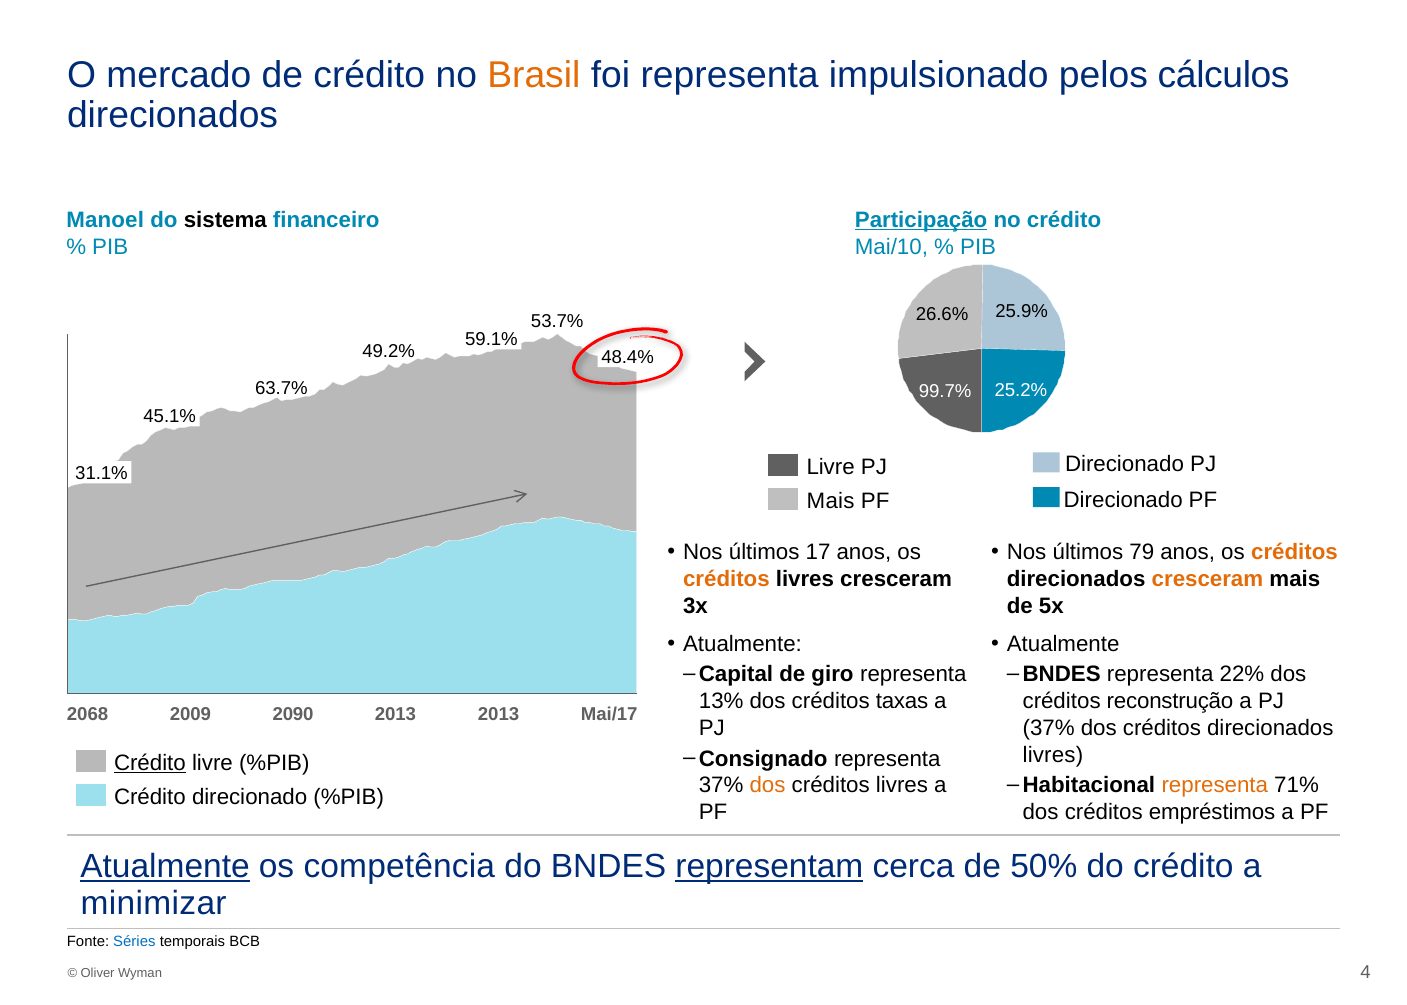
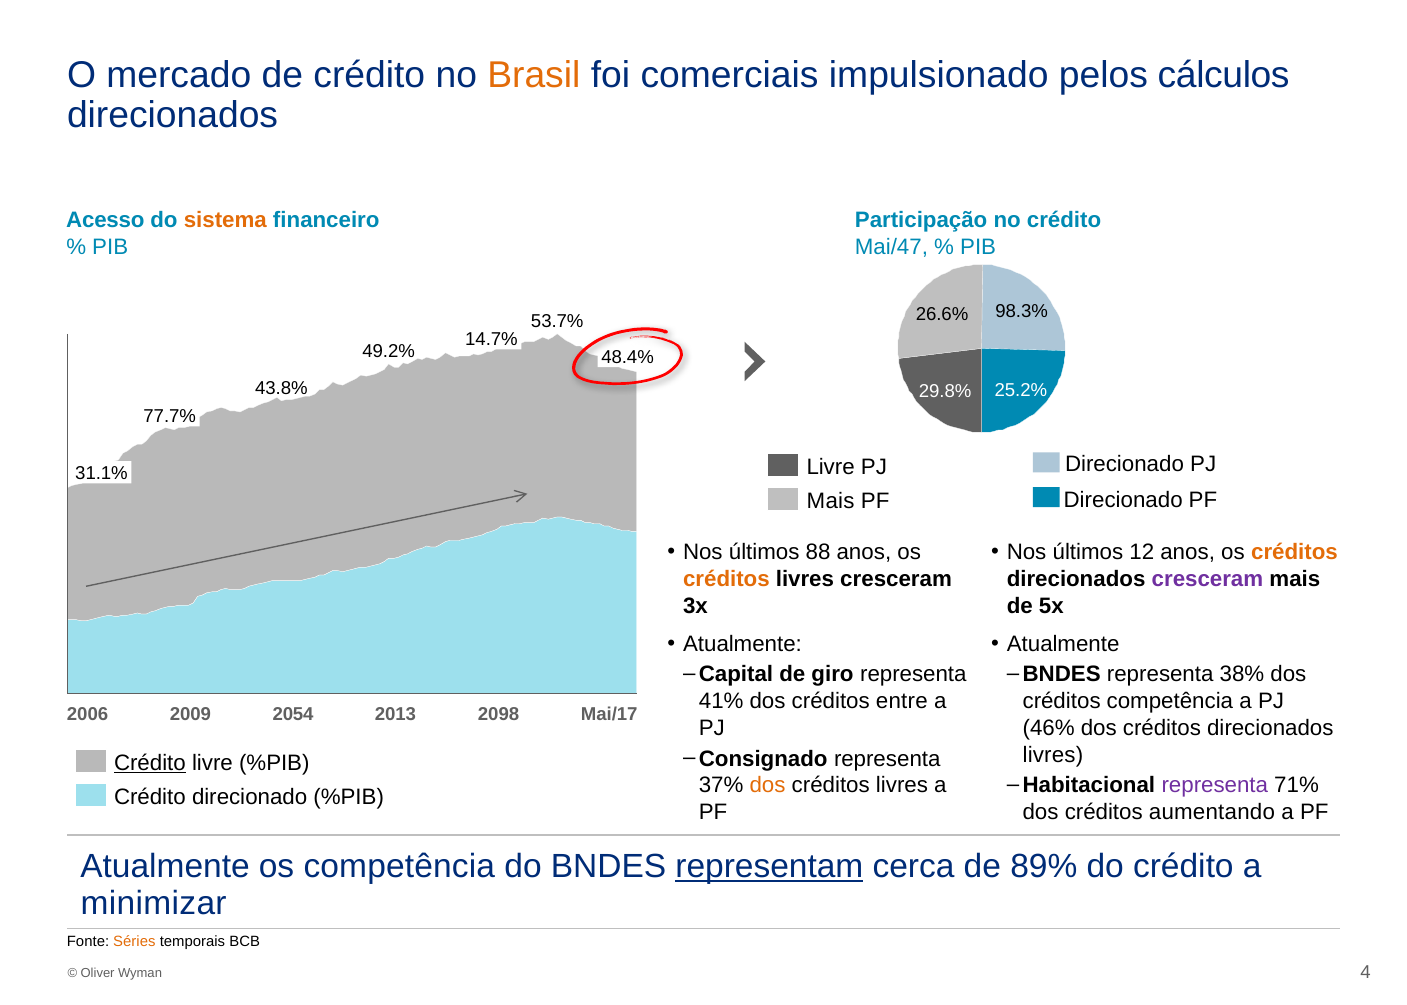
foi representa: representa -> comerciais
Manoel: Manoel -> Acesso
sistema colour: black -> orange
Participação underline: present -> none
Mai/10: Mai/10 -> Mai/47
25.9%: 25.9% -> 98.3%
59.1%: 59.1% -> 14.7%
63.7%: 63.7% -> 43.8%
99.7%: 99.7% -> 29.8%
45.1%: 45.1% -> 77.7%
17: 17 -> 88
79: 79 -> 12
cresceram at (1207, 579) colour: orange -> purple
22%: 22% -> 38%
13%: 13% -> 41%
taxas: taxas -> entre
créditos reconstrução: reconstrução -> competência
2068: 2068 -> 2006
2090: 2090 -> 2054
2013 2013: 2013 -> 2098
37% at (1049, 728): 37% -> 46%
representa at (1215, 786) colour: orange -> purple
empréstimos: empréstimos -> aumentando
Atualmente at (165, 866) underline: present -> none
50%: 50% -> 89%
Séries colour: blue -> orange
